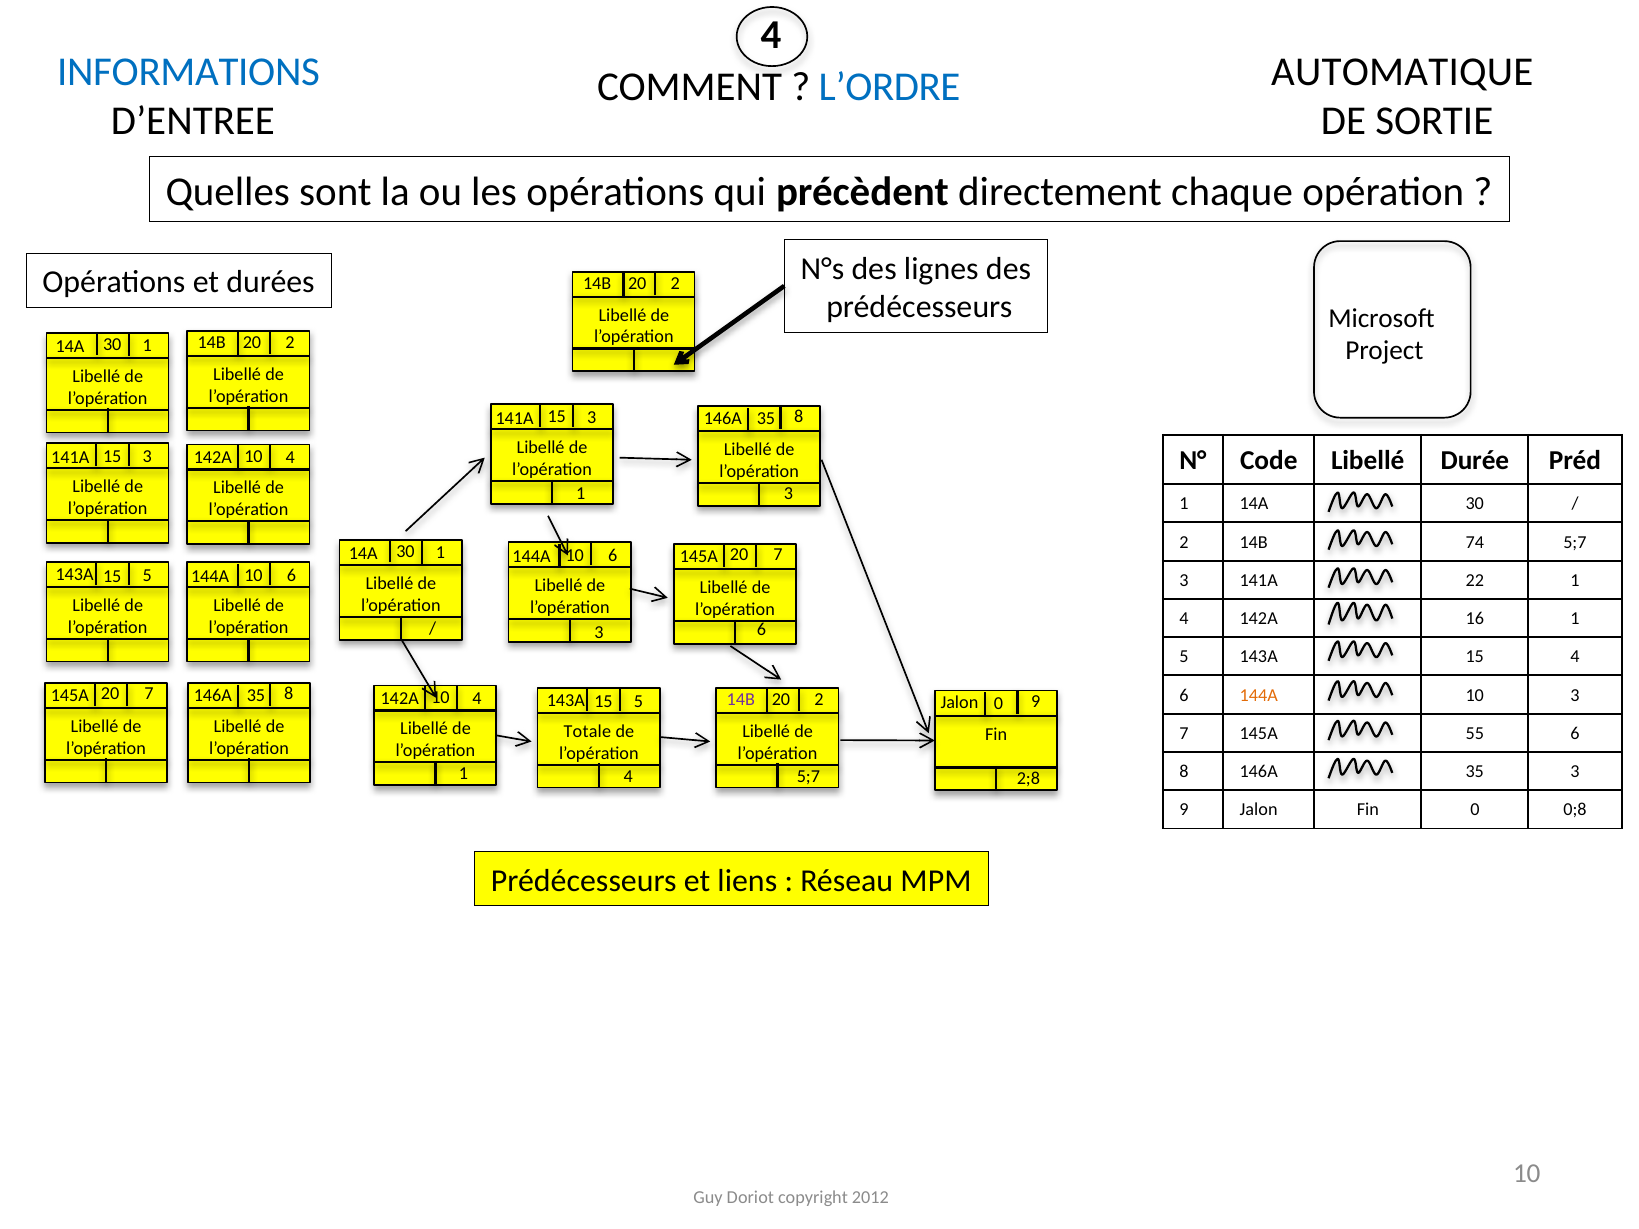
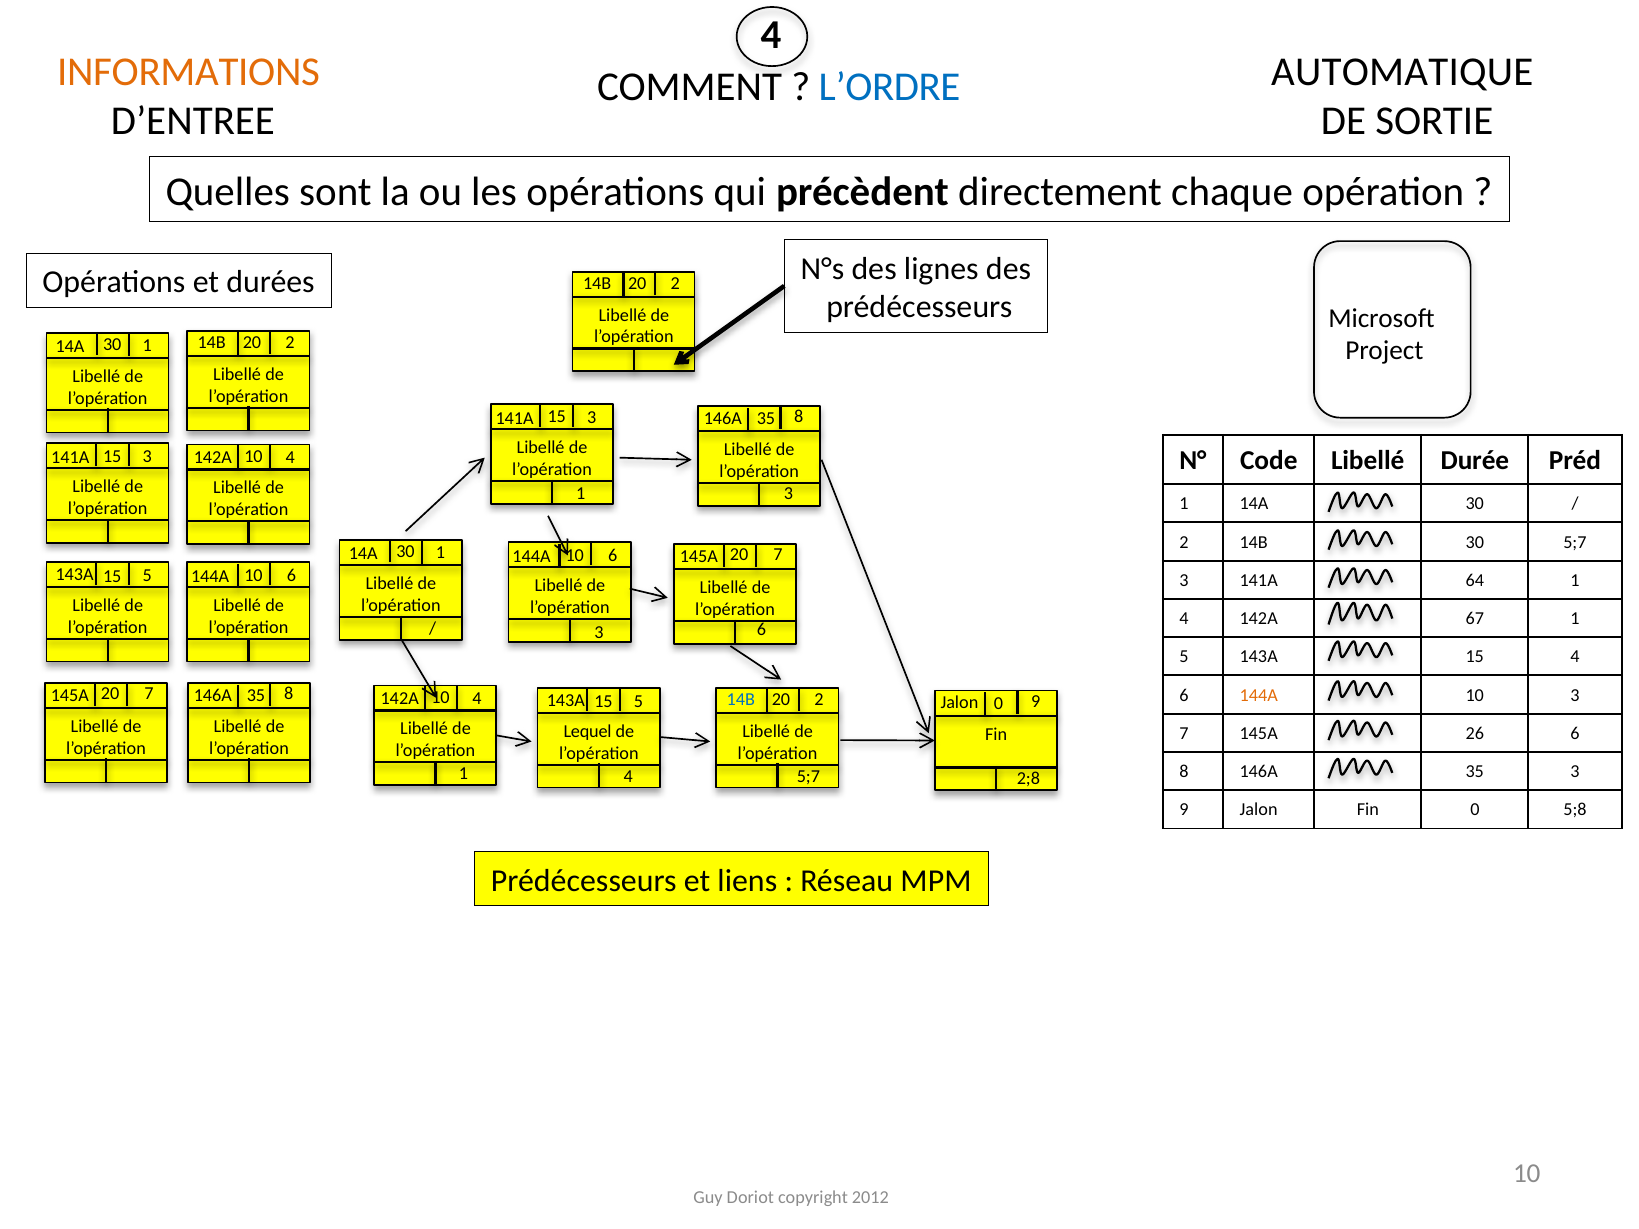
INFORMATIONS colour: blue -> orange
14B 74: 74 -> 30
22: 22 -> 64
16: 16 -> 67
14B at (741, 700) colour: purple -> blue
Totale: Totale -> Lequel
55: 55 -> 26
0;8: 0;8 -> 5;8
